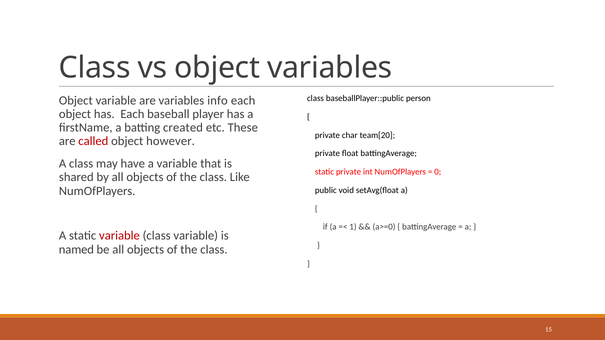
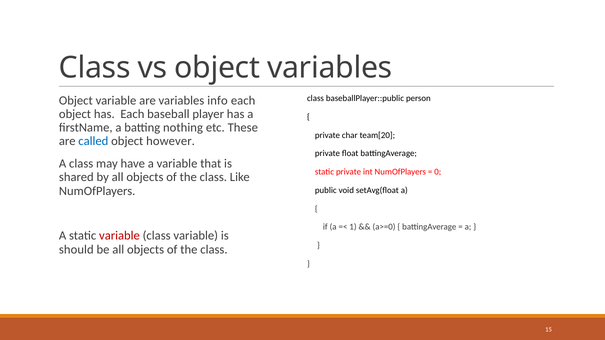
created: created -> nothing
called colour: red -> blue
named: named -> should
